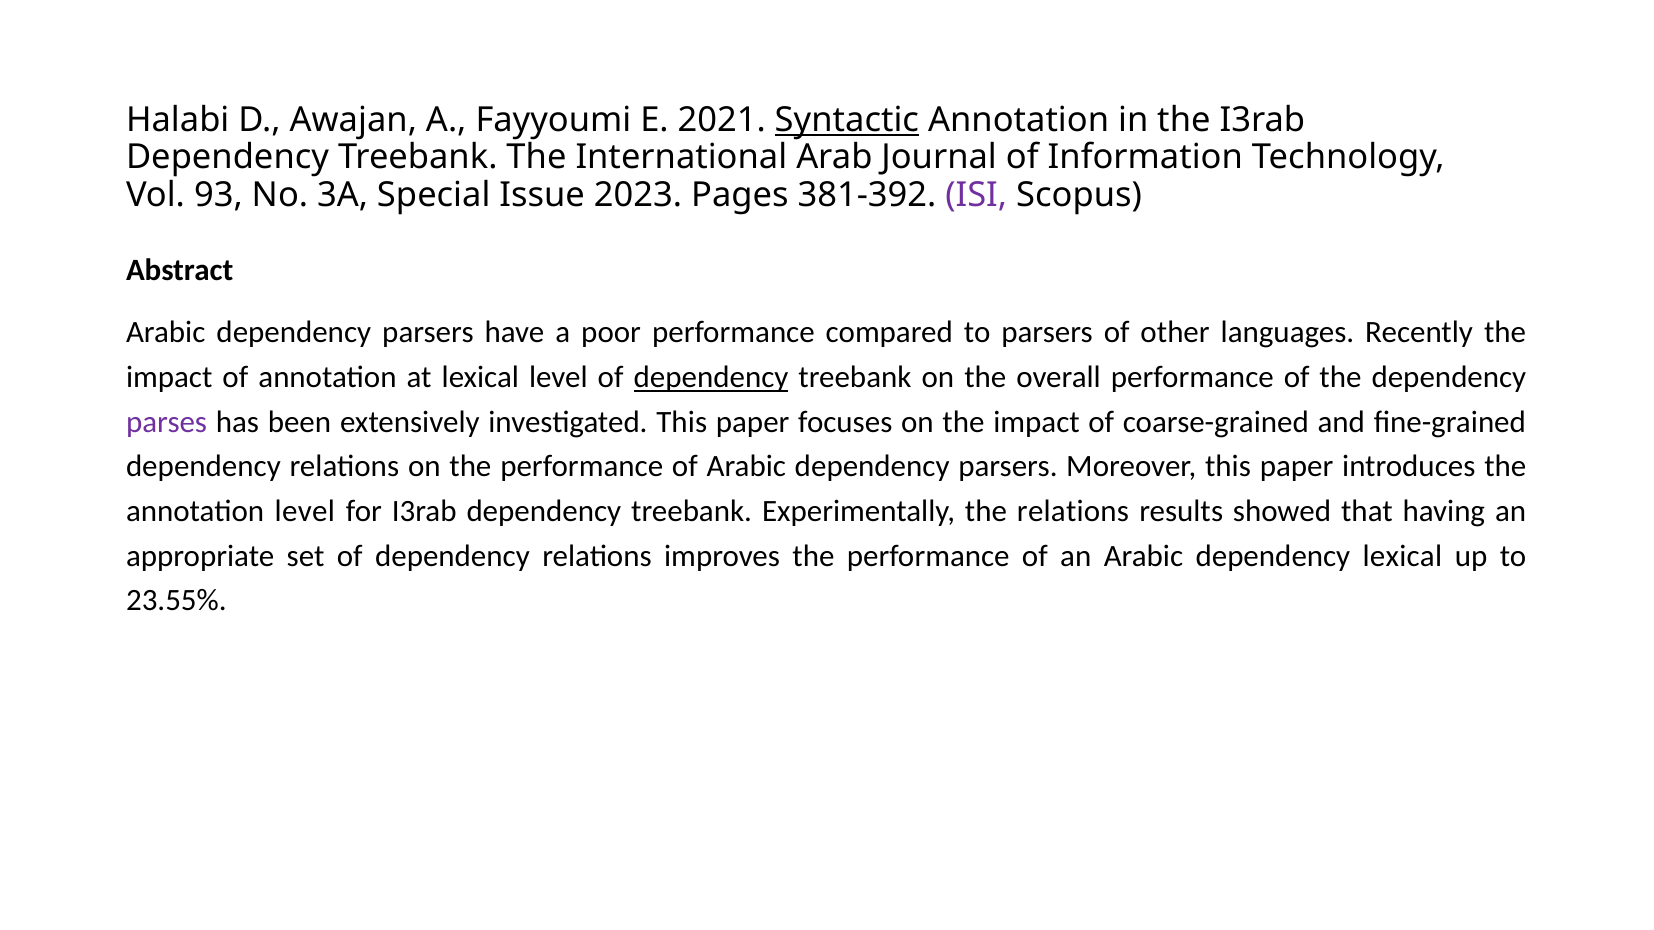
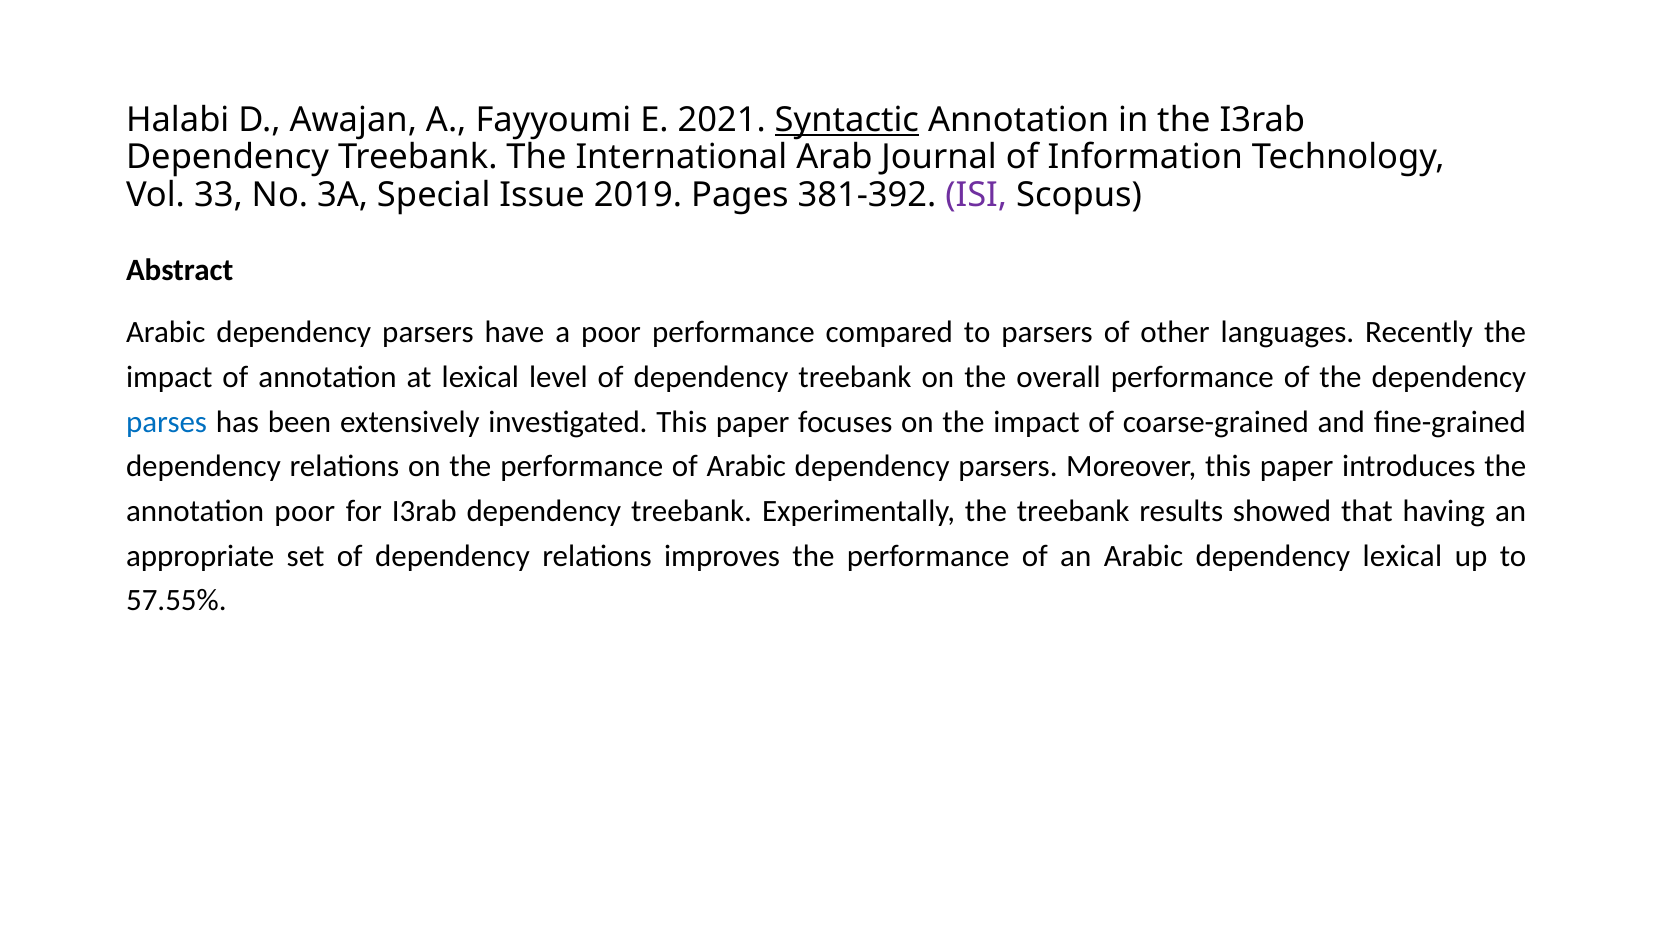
93: 93 -> 33
2023: 2023 -> 2019
dependency at (711, 377) underline: present -> none
parses colour: purple -> blue
annotation level: level -> poor
the relations: relations -> treebank
23.55%: 23.55% -> 57.55%
